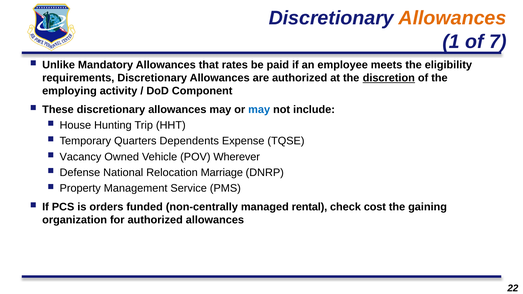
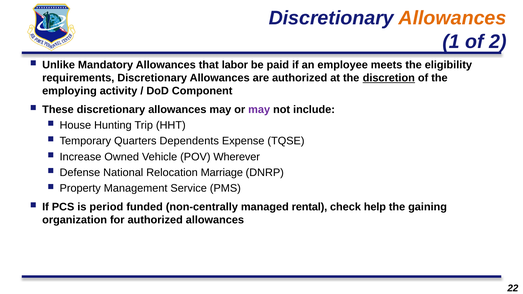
7: 7 -> 2
rates: rates -> labor
may at (259, 110) colour: blue -> purple
Vacancy: Vacancy -> Increase
orders: orders -> period
cost: cost -> help
